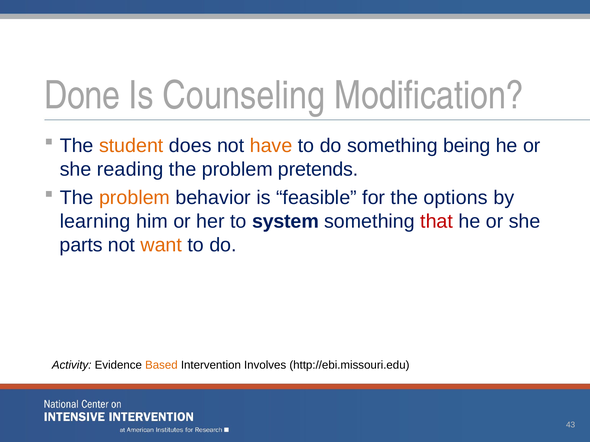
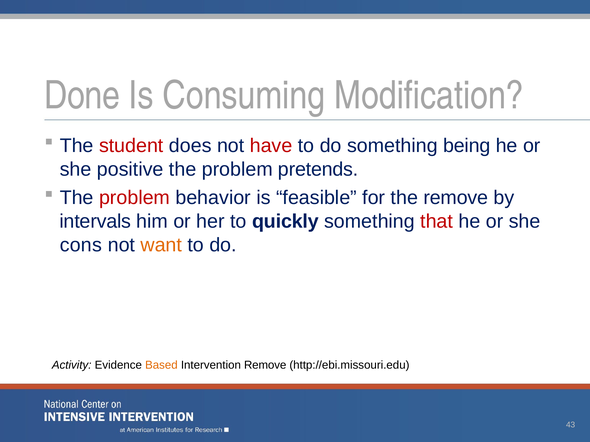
Counseling: Counseling -> Consuming
student colour: orange -> red
have colour: orange -> red
reading: reading -> positive
problem at (135, 198) colour: orange -> red
the options: options -> remove
learning: learning -> intervals
system: system -> quickly
parts: parts -> cons
Intervention Involves: Involves -> Remove
